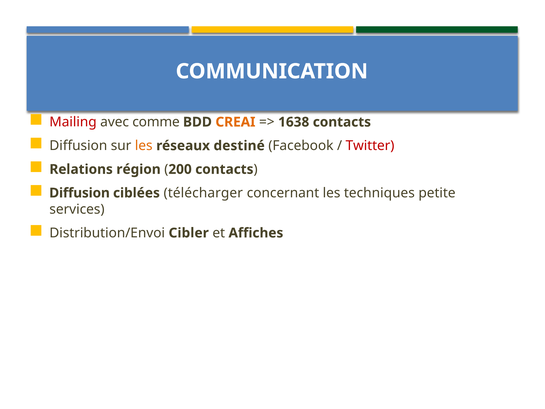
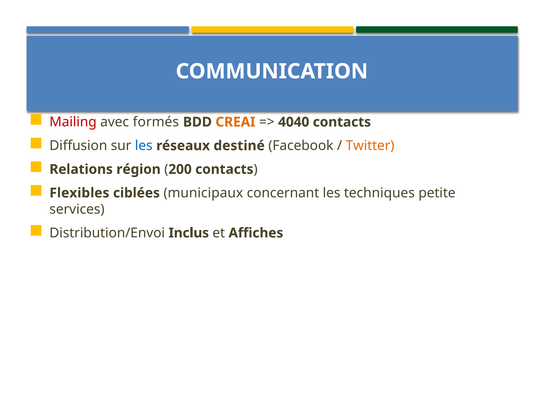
comme: comme -> formés
1638: 1638 -> 4040
les at (144, 146) colour: orange -> blue
Twitter colour: red -> orange
Diffusion at (80, 193): Diffusion -> Flexibles
télécharger: télécharger -> municipaux
Cibler: Cibler -> Inclus
